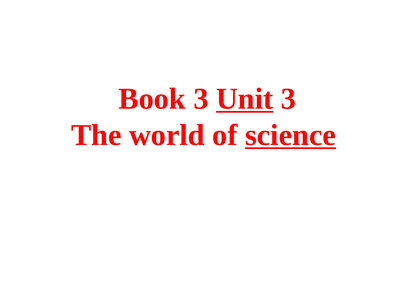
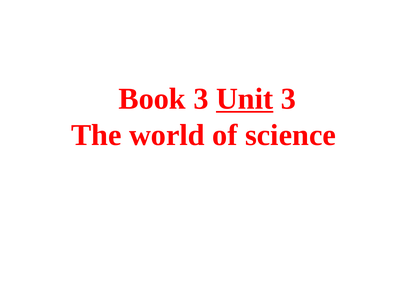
science underline: present -> none
